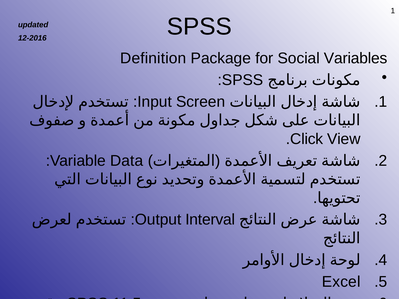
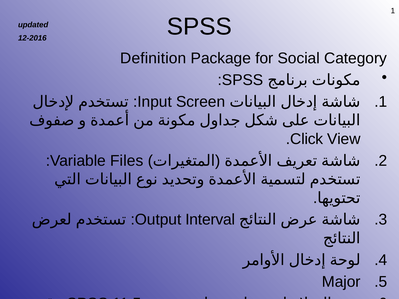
Variables: Variables -> Category
Data: Data -> Files
Excel: Excel -> Major
